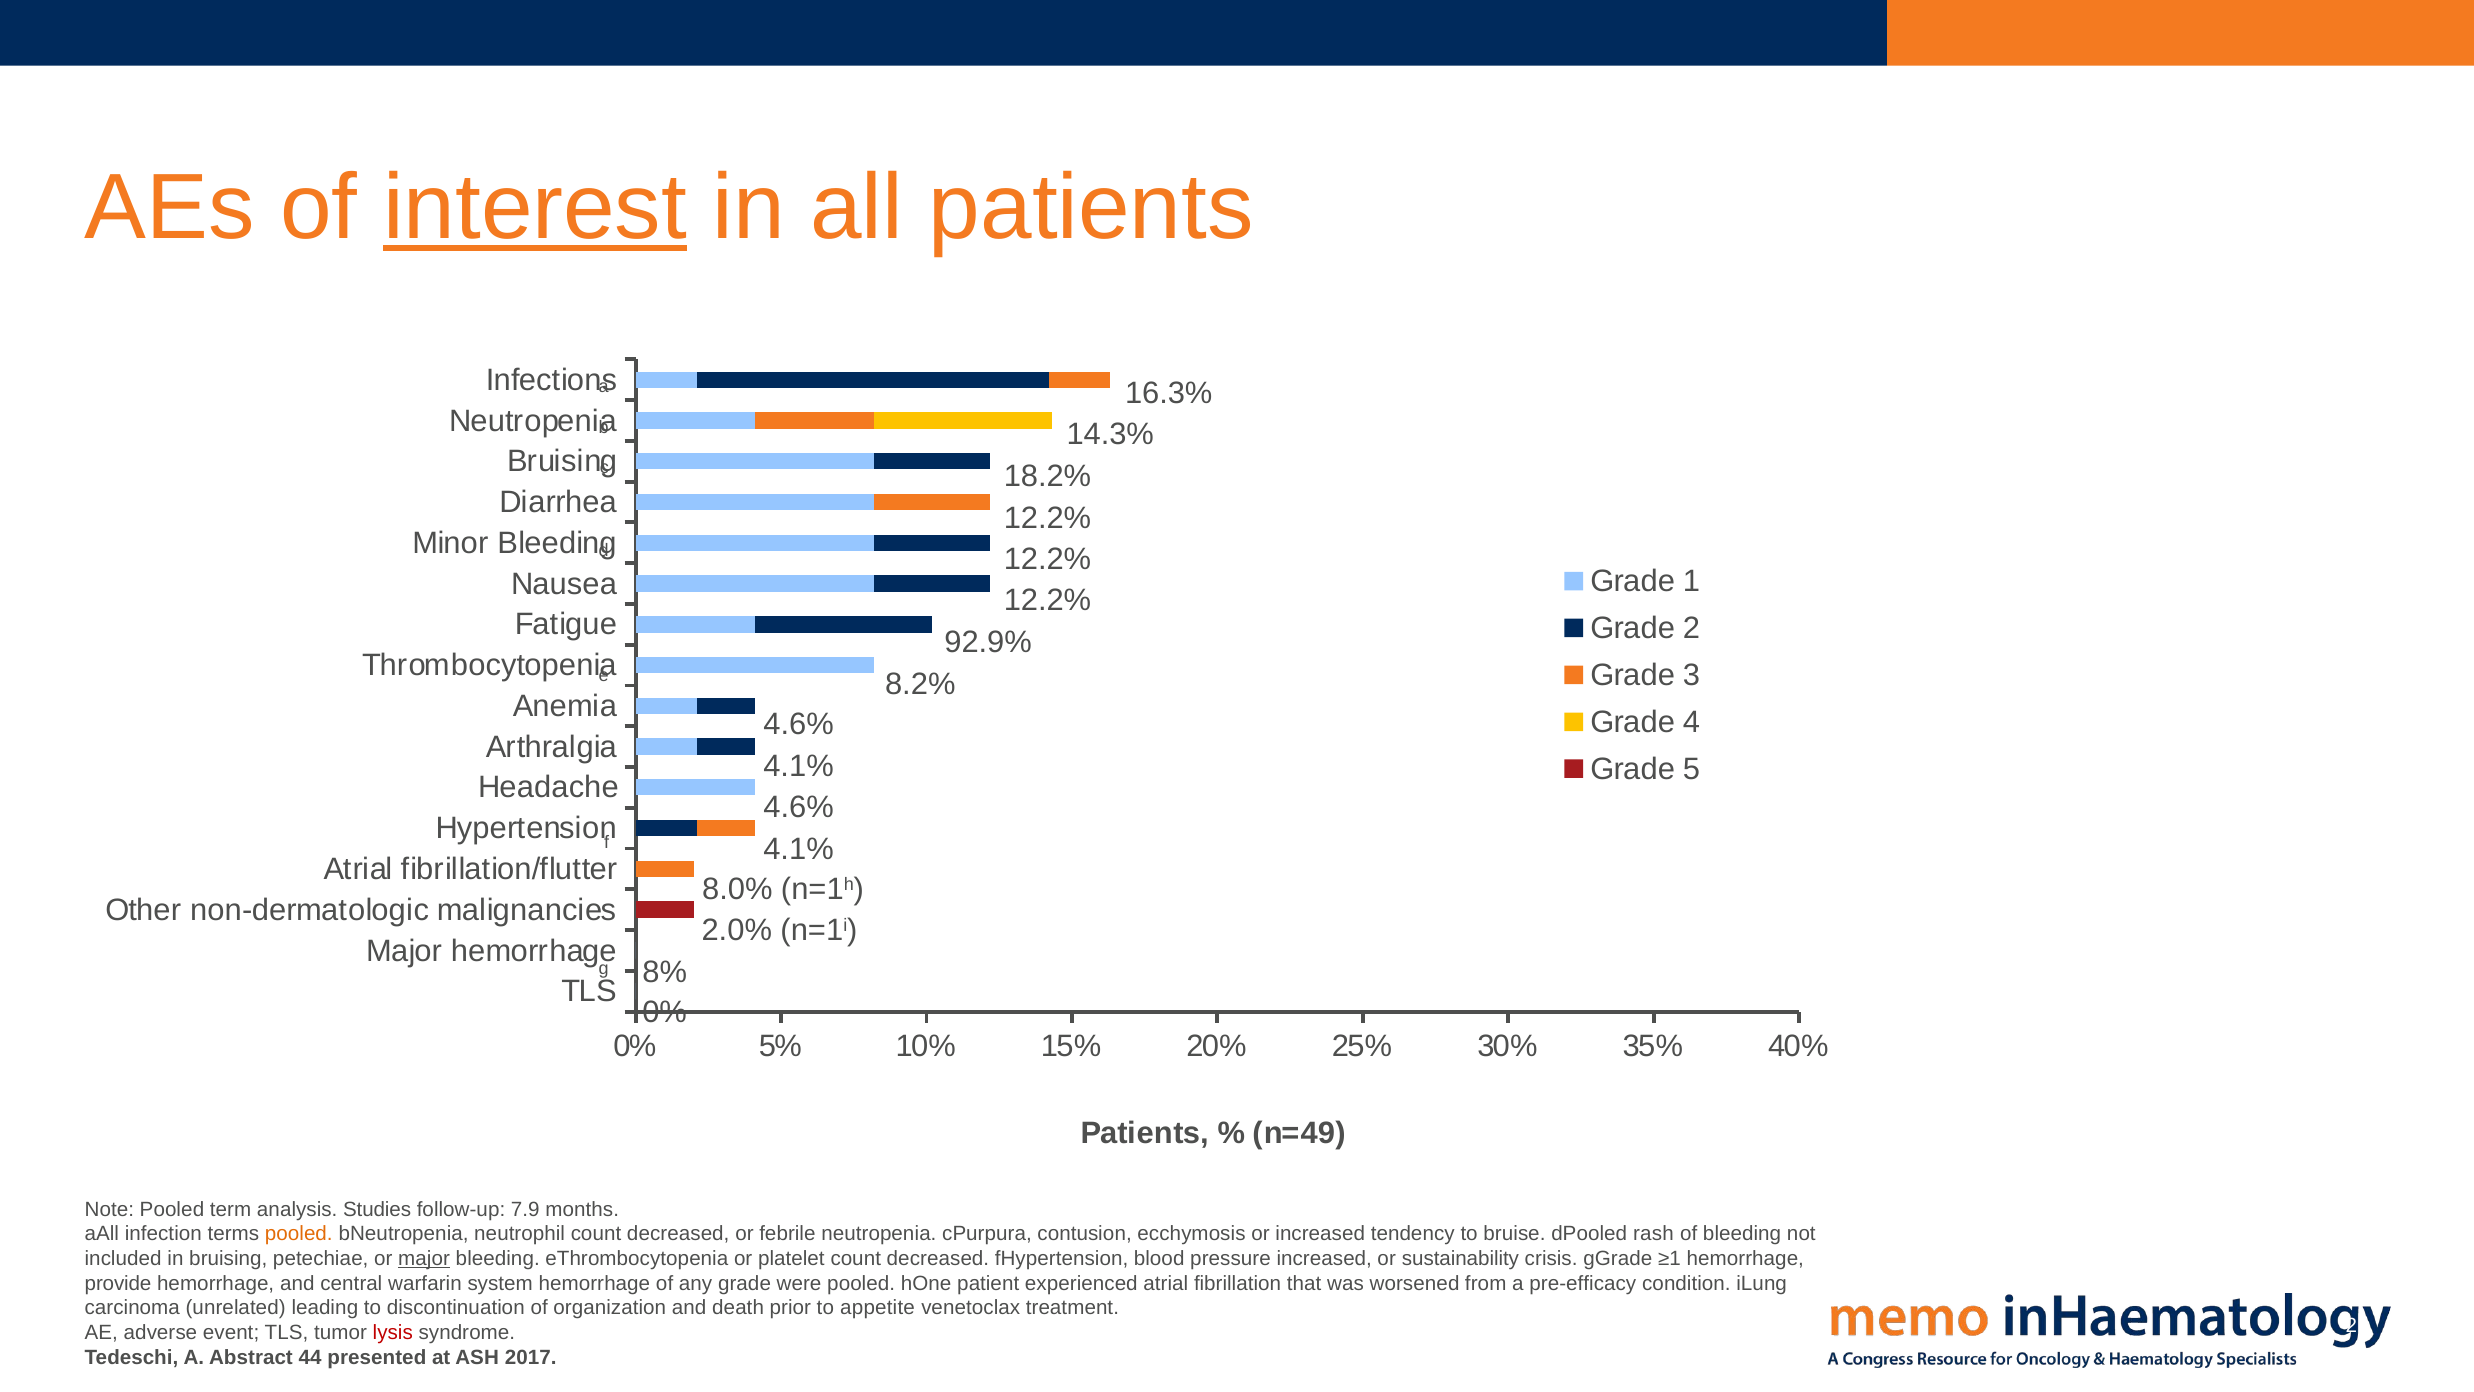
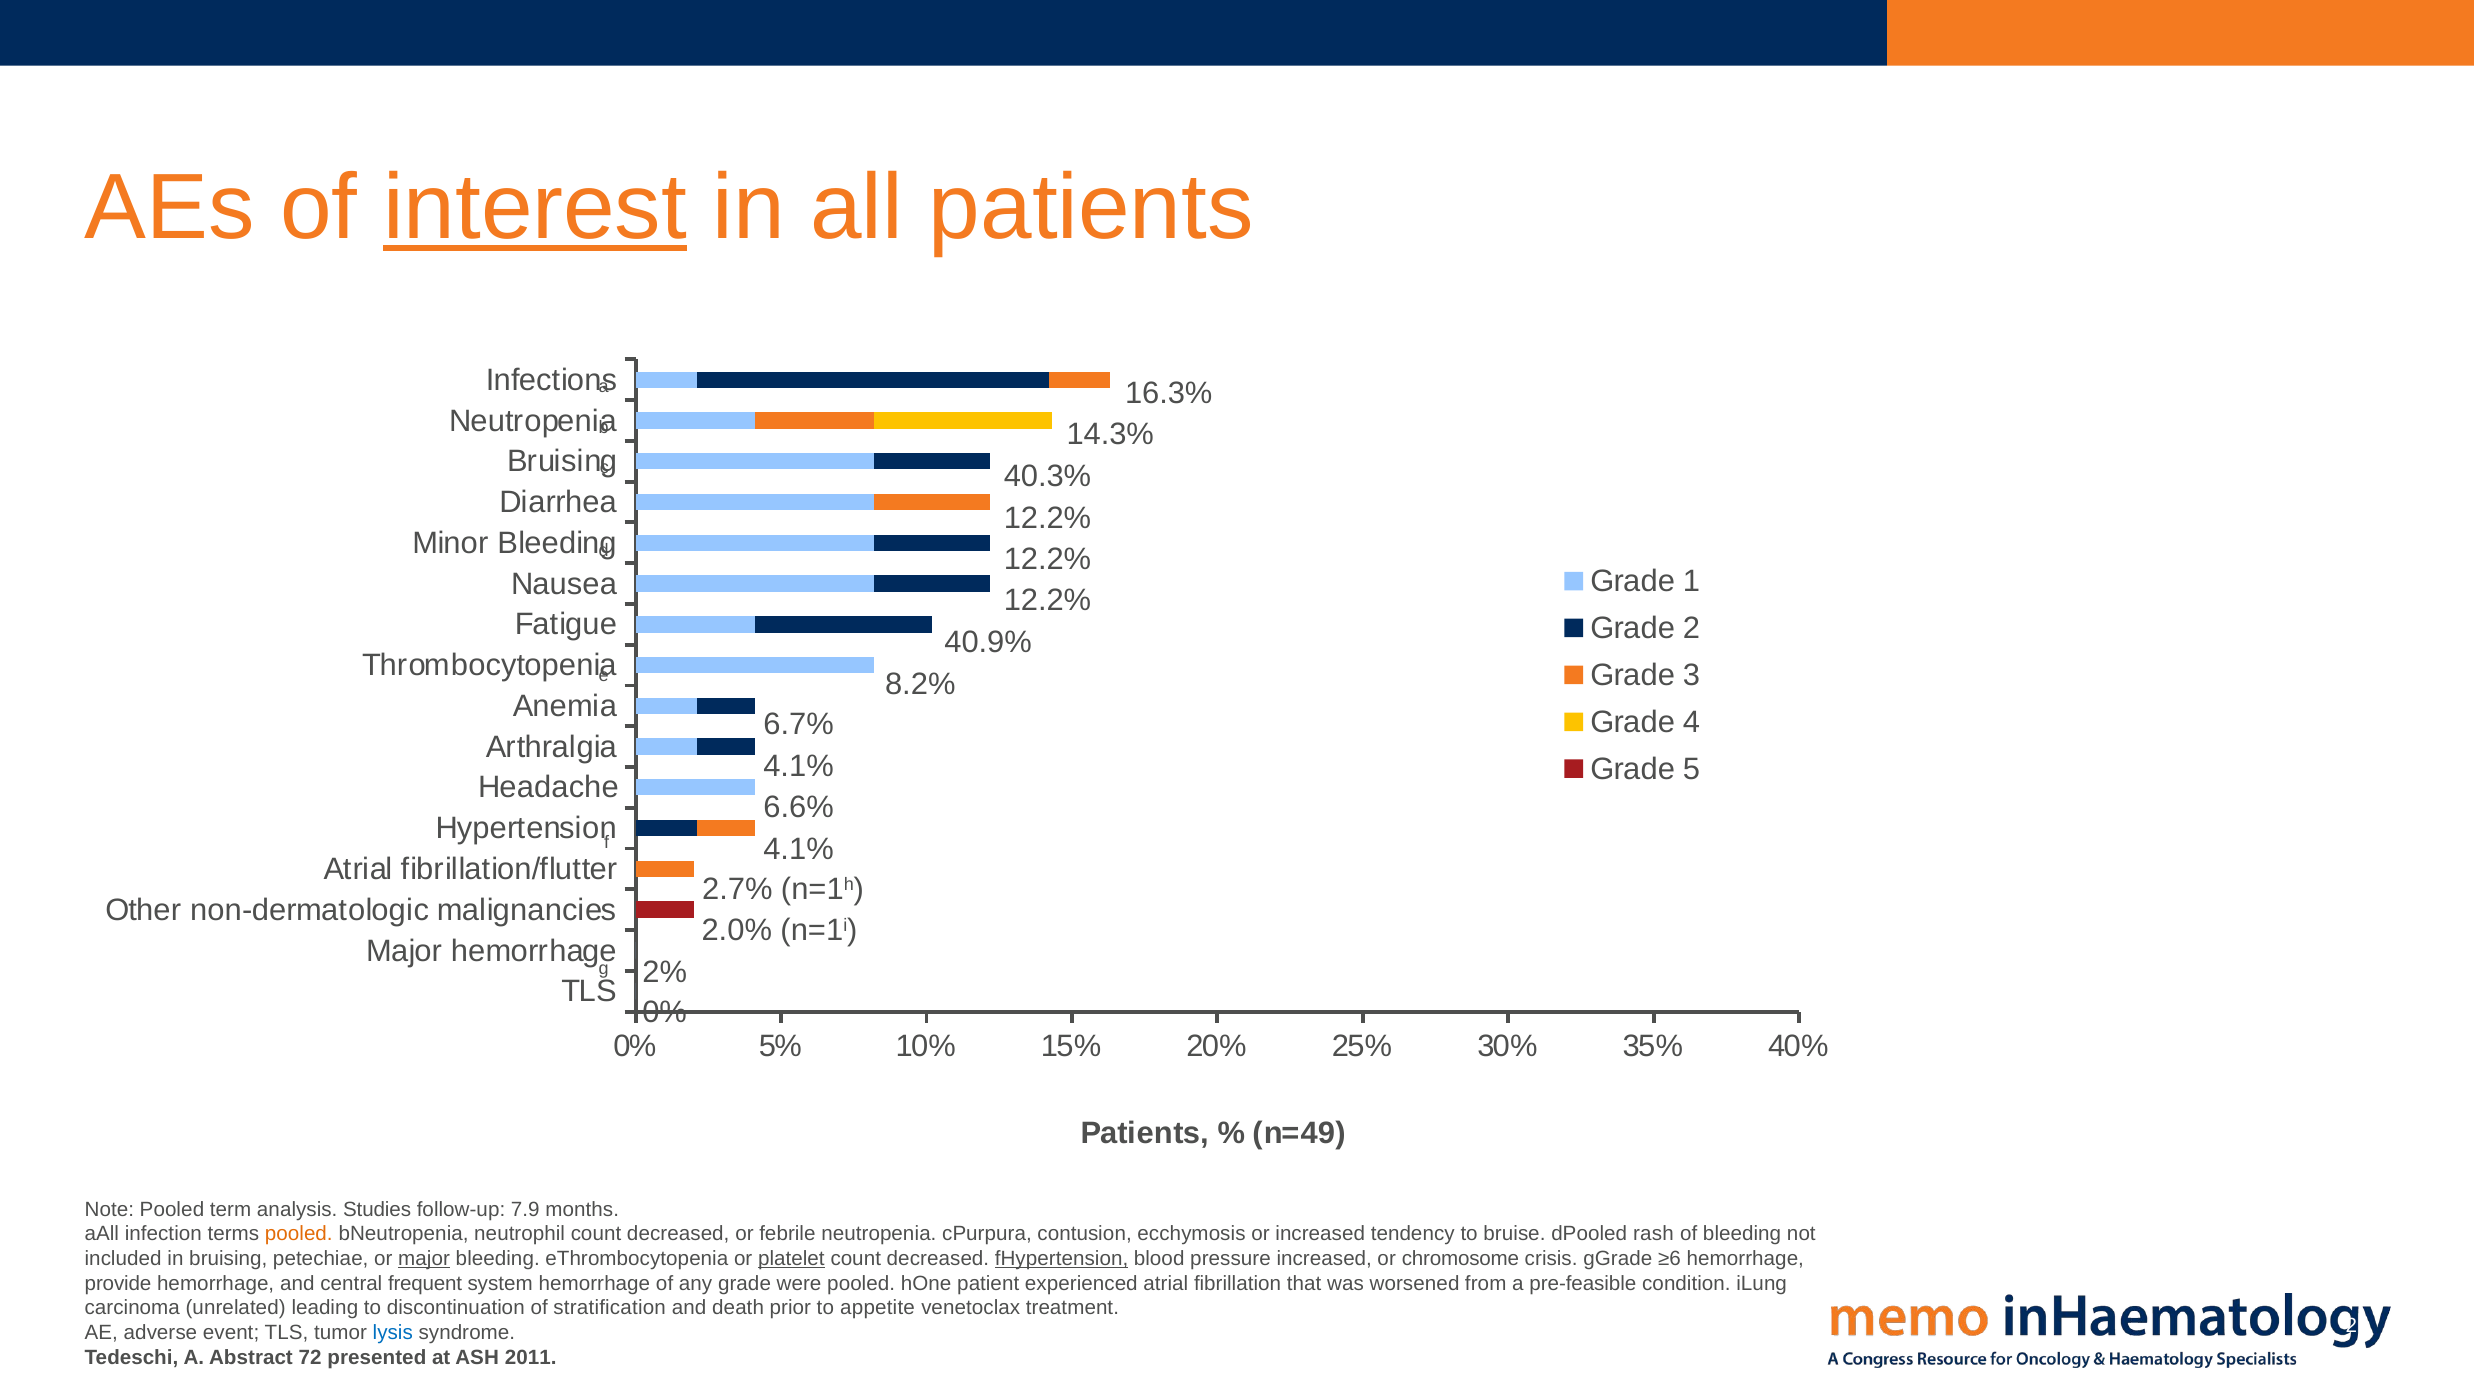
18.2%: 18.2% -> 40.3%
92.9%: 92.9% -> 40.9%
4.6% at (799, 724): 4.6% -> 6.7%
4.6% at (799, 807): 4.6% -> 6.6%
8.0%: 8.0% -> 2.7%
8%: 8% -> 2%
platelet underline: none -> present
fHypertension underline: none -> present
sustainability: sustainability -> chromosome
≥1: ≥1 -> ≥6
warfarin: warfarin -> frequent
pre-efficacy: pre-efficacy -> pre-feasible
organization: organization -> stratification
lysis colour: red -> blue
44: 44 -> 72
2017: 2017 -> 2011
